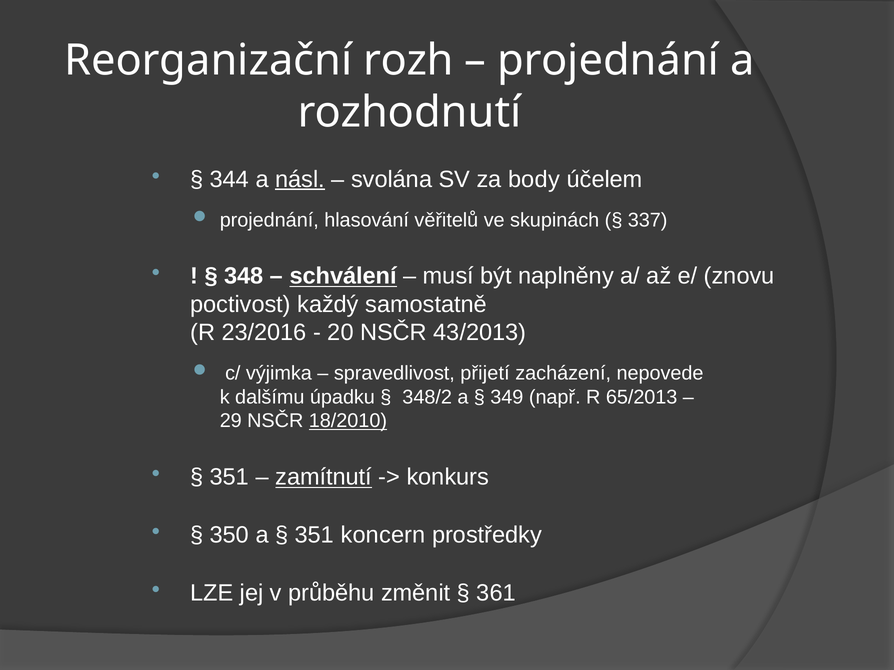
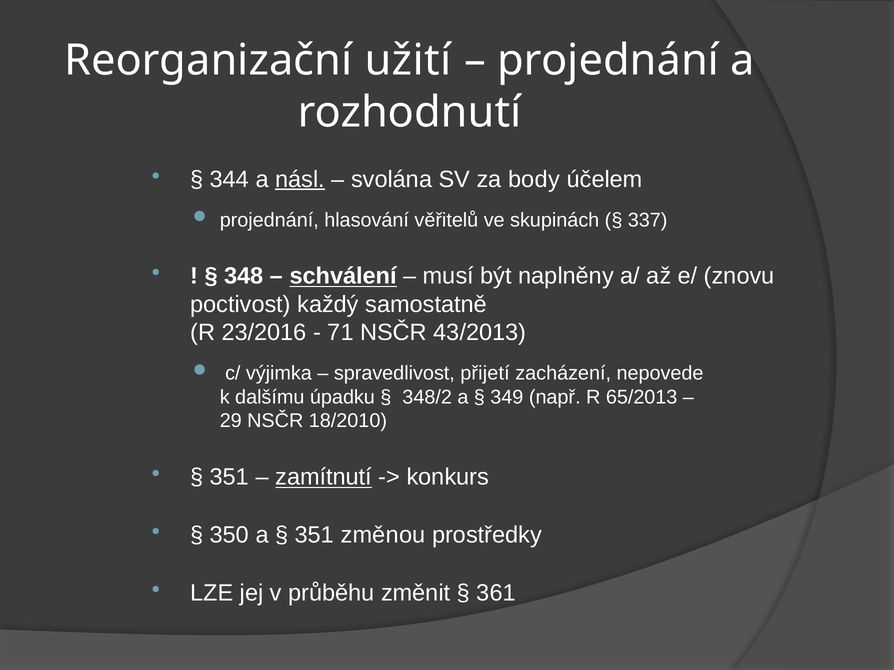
rozh: rozh -> užití
20: 20 -> 71
18/2010 underline: present -> none
koncern: koncern -> změnou
